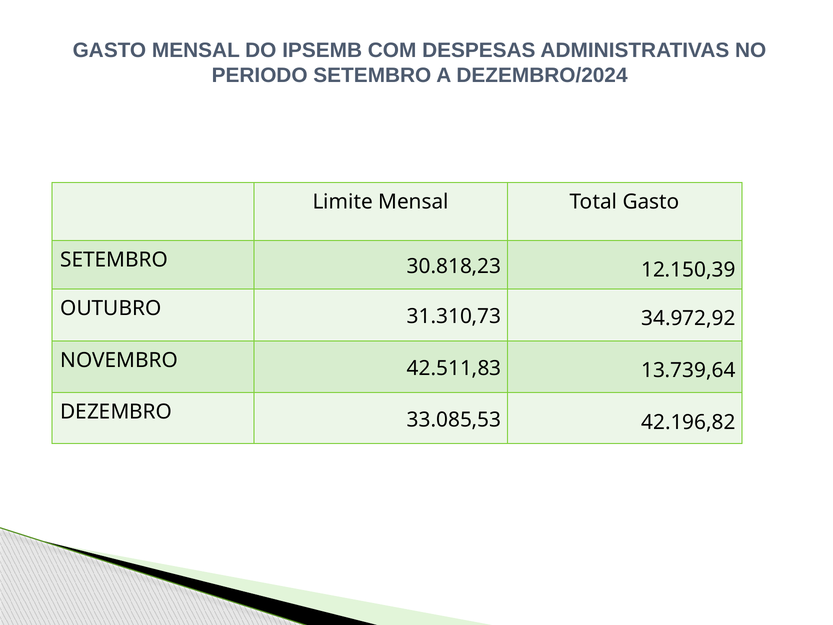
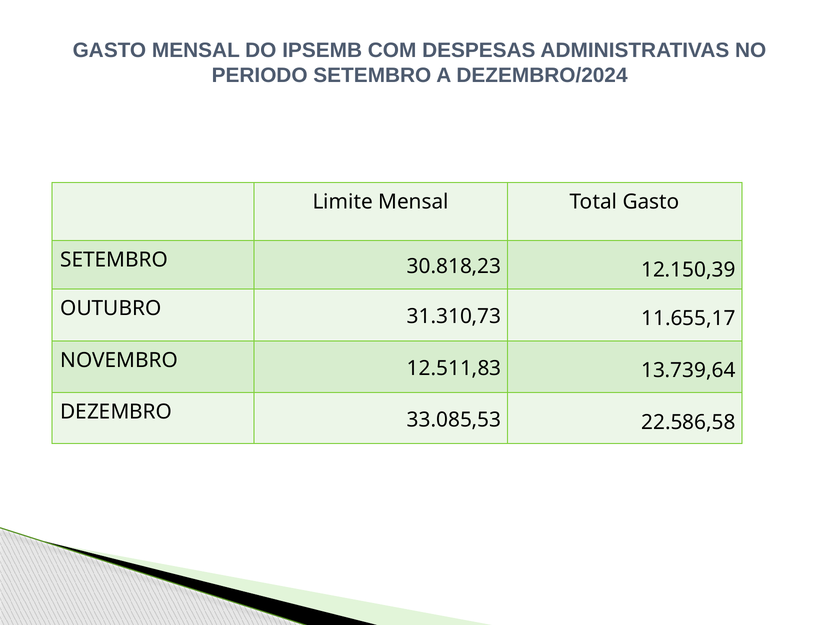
34.972,92: 34.972,92 -> 11.655,17
42.511,83: 42.511,83 -> 12.511,83
42.196,82: 42.196,82 -> 22.586,58
